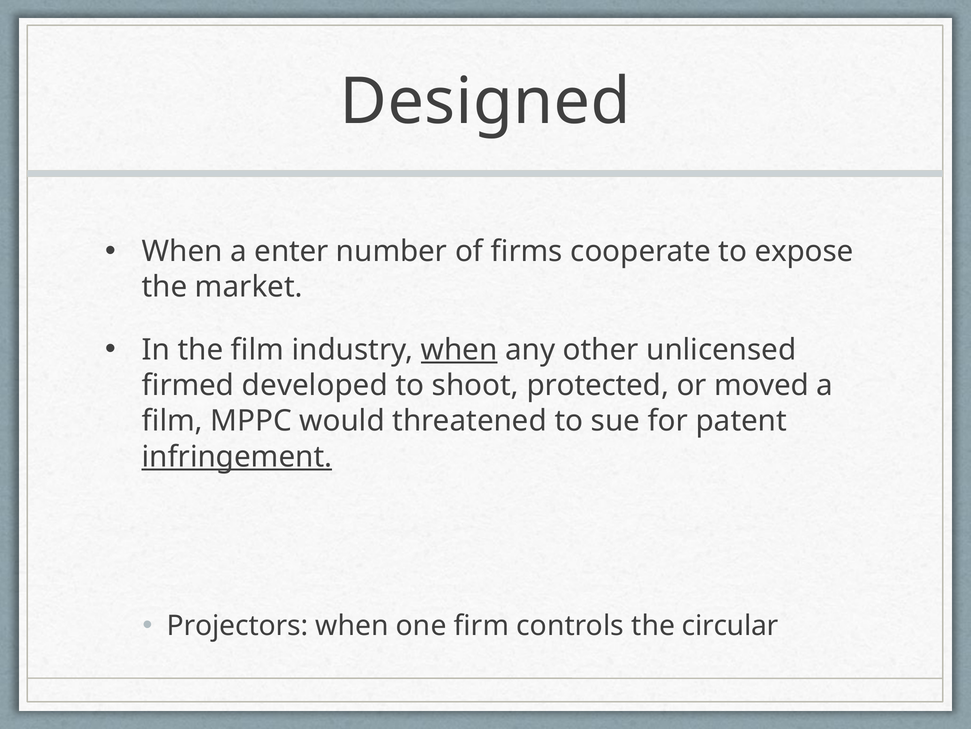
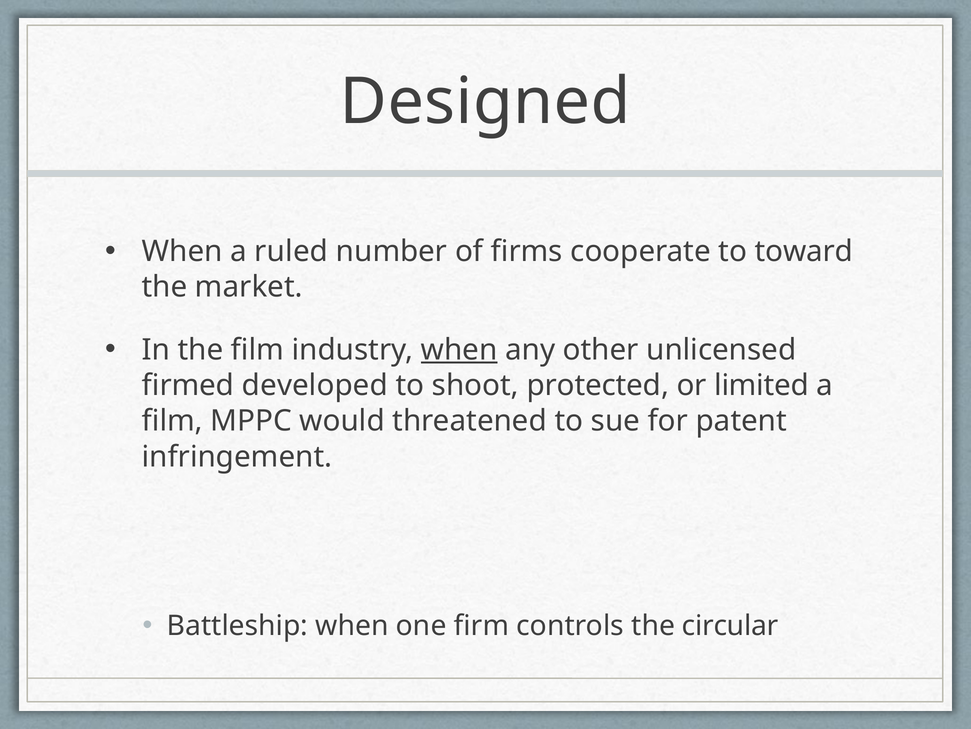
enter: enter -> ruled
expose: expose -> toward
moved: moved -> limited
infringement underline: present -> none
Projectors: Projectors -> Battleship
